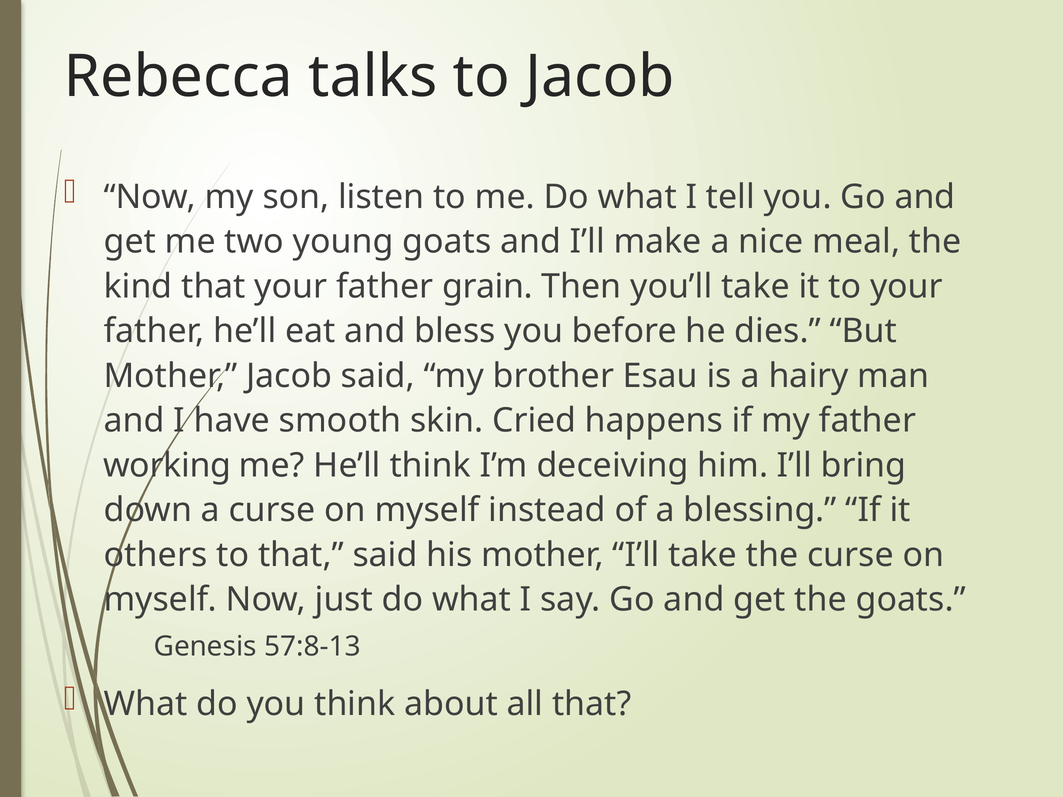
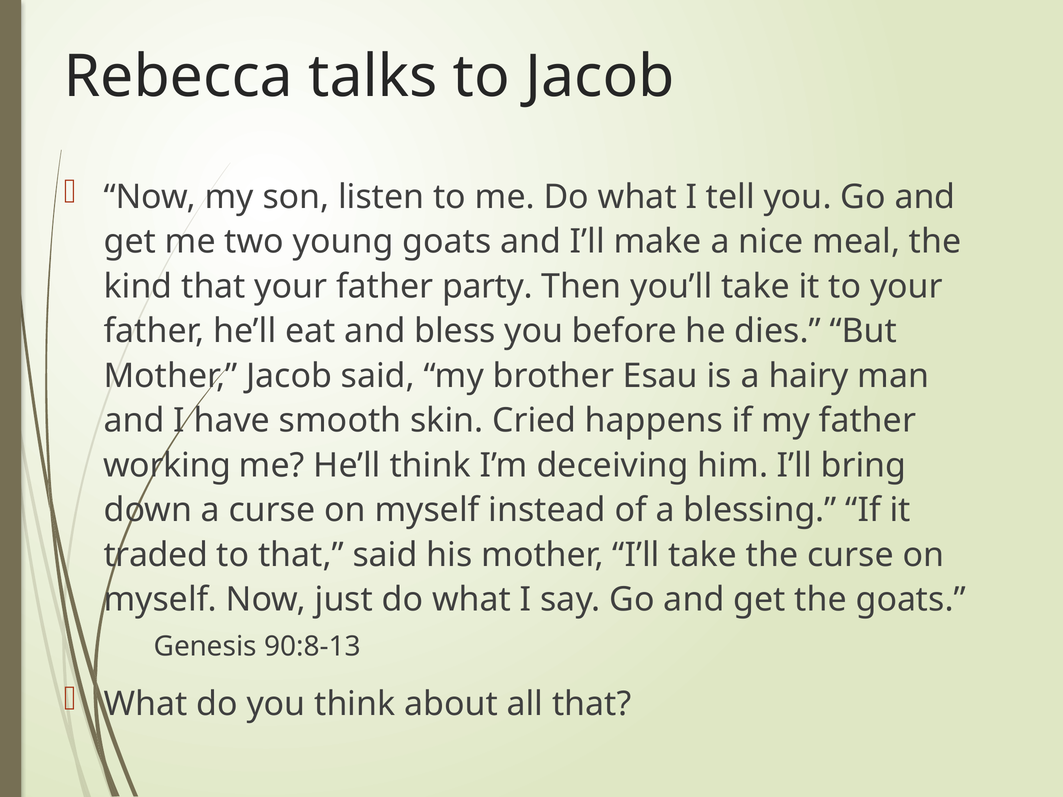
grain: grain -> party
others: others -> traded
57:8-13: 57:8-13 -> 90:8-13
